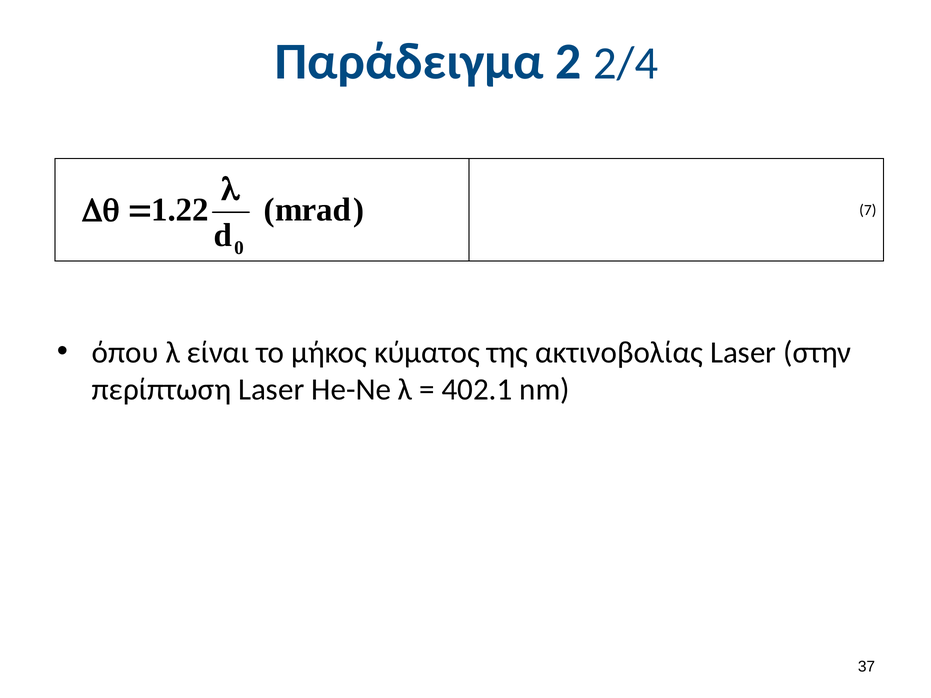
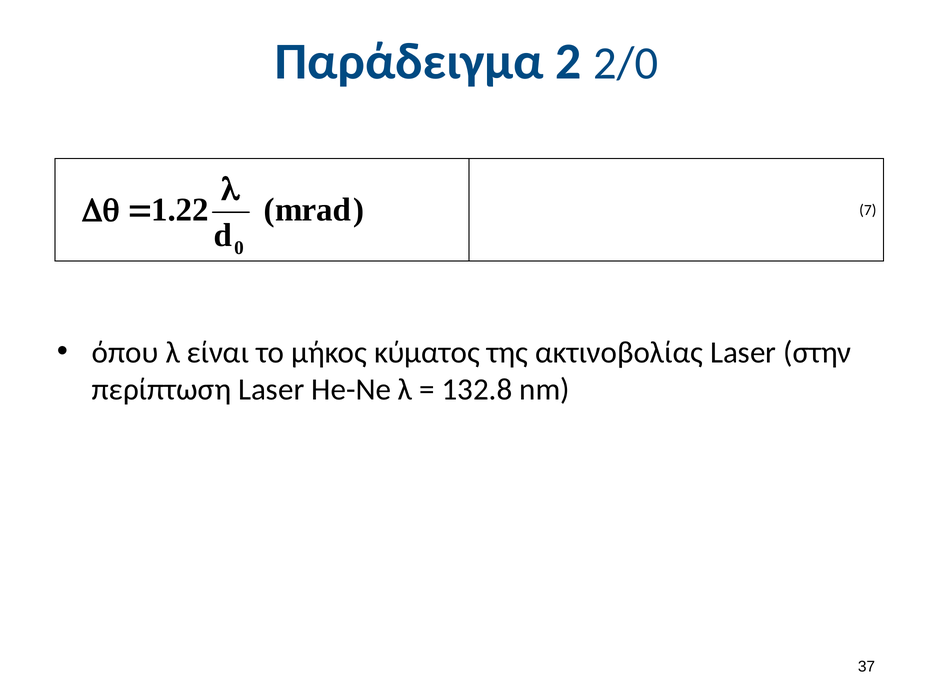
2/4: 2/4 -> 2/0
402.1: 402.1 -> 132.8
